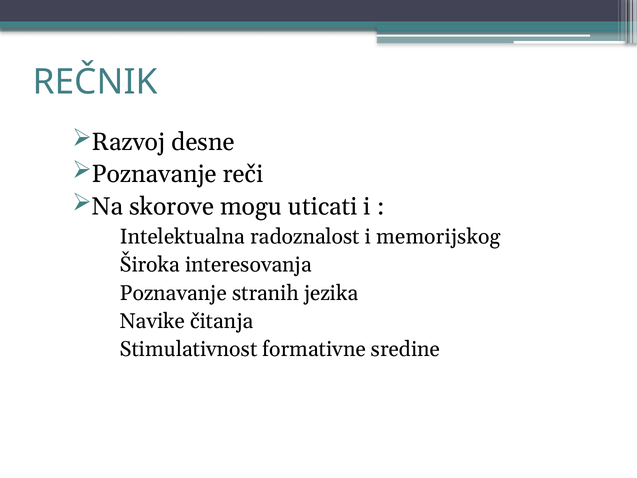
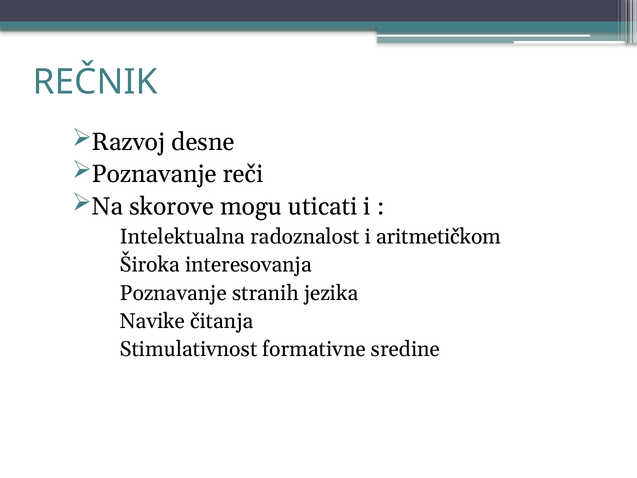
memorijskog: memorijskog -> aritmetičkom
